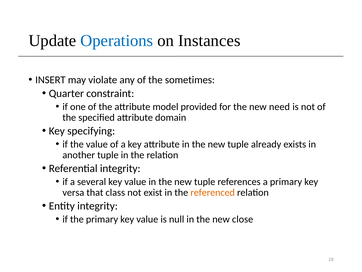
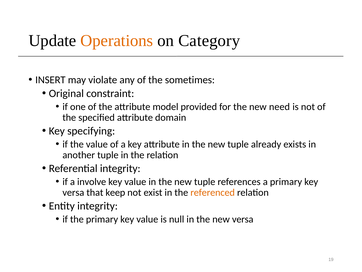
Operations colour: blue -> orange
Instances: Instances -> Category
Quarter: Quarter -> Original
several: several -> involve
class: class -> keep
new close: close -> versa
